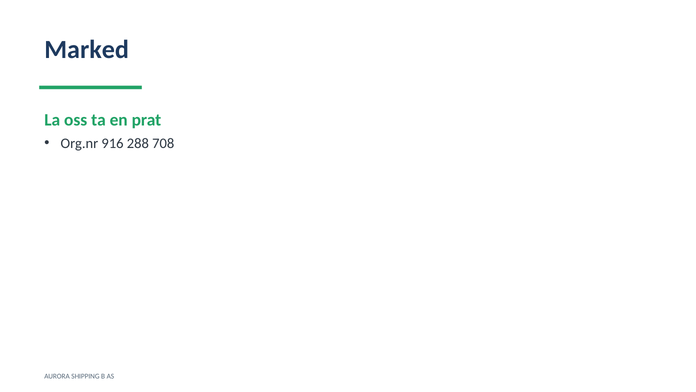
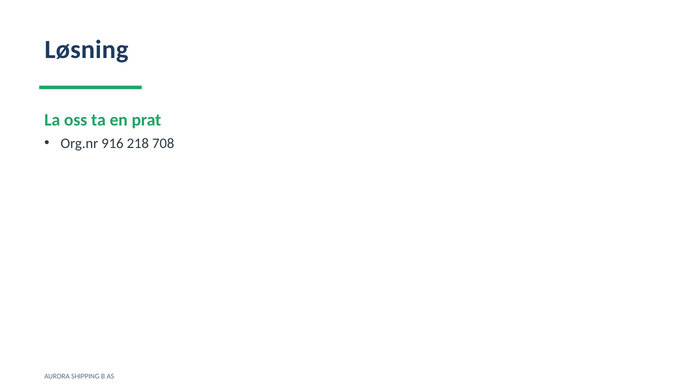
Marked: Marked -> Løsning
288: 288 -> 218
